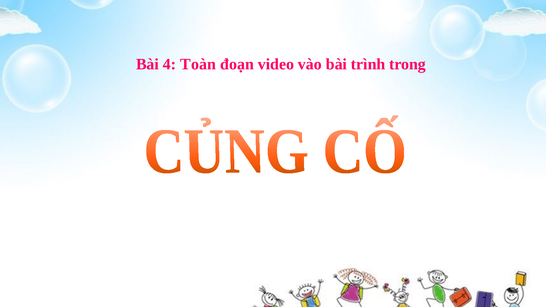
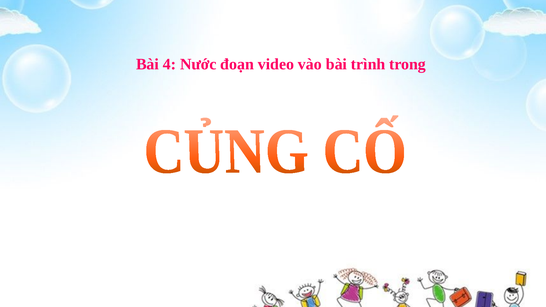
Toàn: Toàn -> Nước
